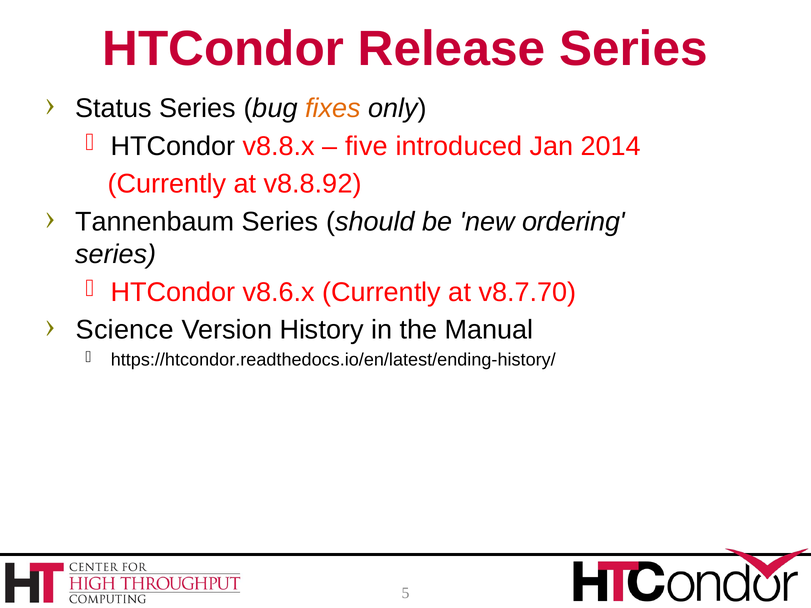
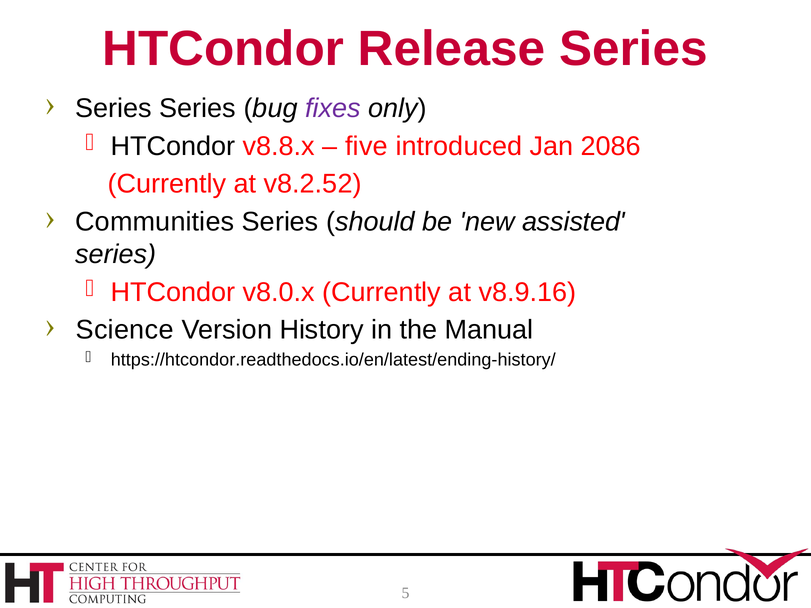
Status at (114, 108): Status -> Series
fixes colour: orange -> purple
2014: 2014 -> 2086
v8.8.92: v8.8.92 -> v8.2.52
Tannenbaum: Tannenbaum -> Communities
ordering: ordering -> assisted
v8.6.x: v8.6.x -> v8.0.x
v8.7.70: v8.7.70 -> v8.9.16
